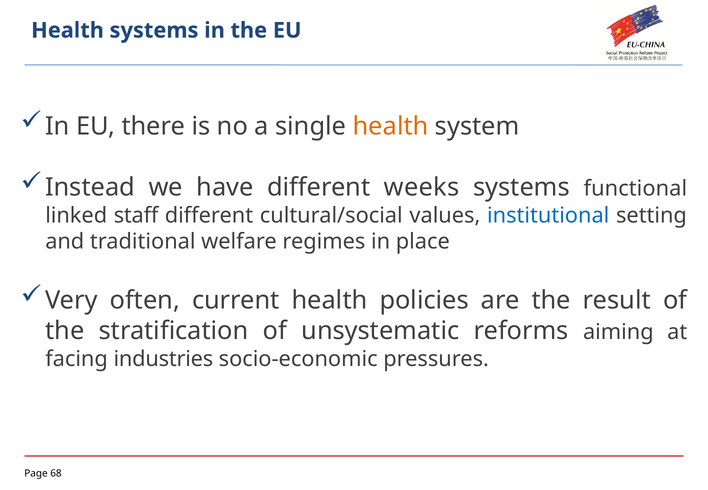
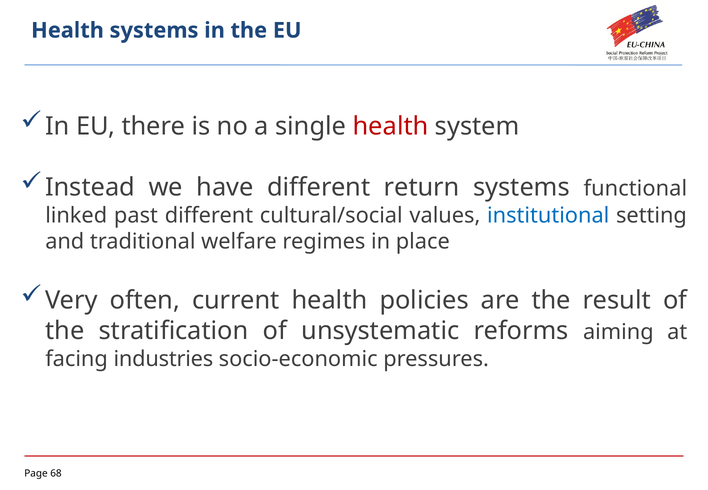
health at (391, 126) colour: orange -> red
weeks: weeks -> return
staff: staff -> past
